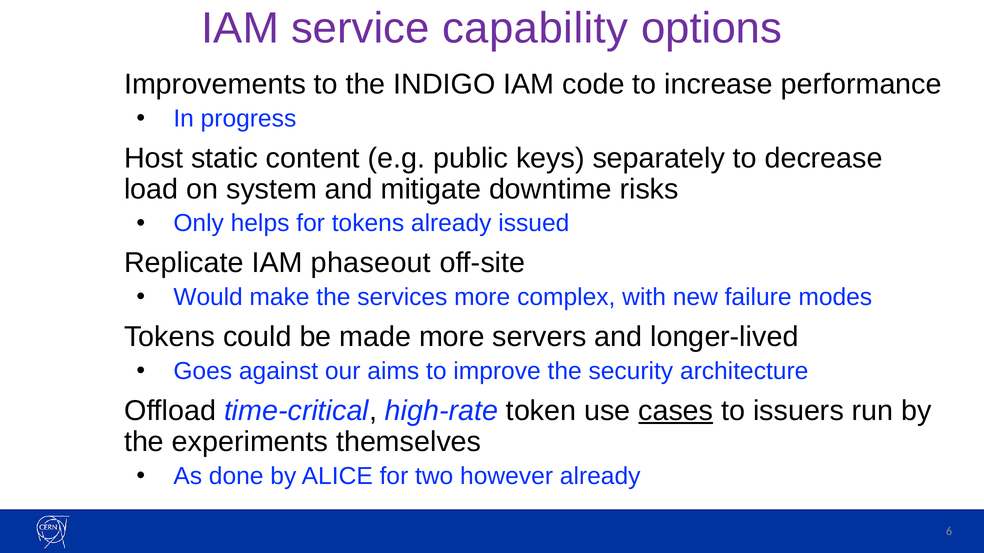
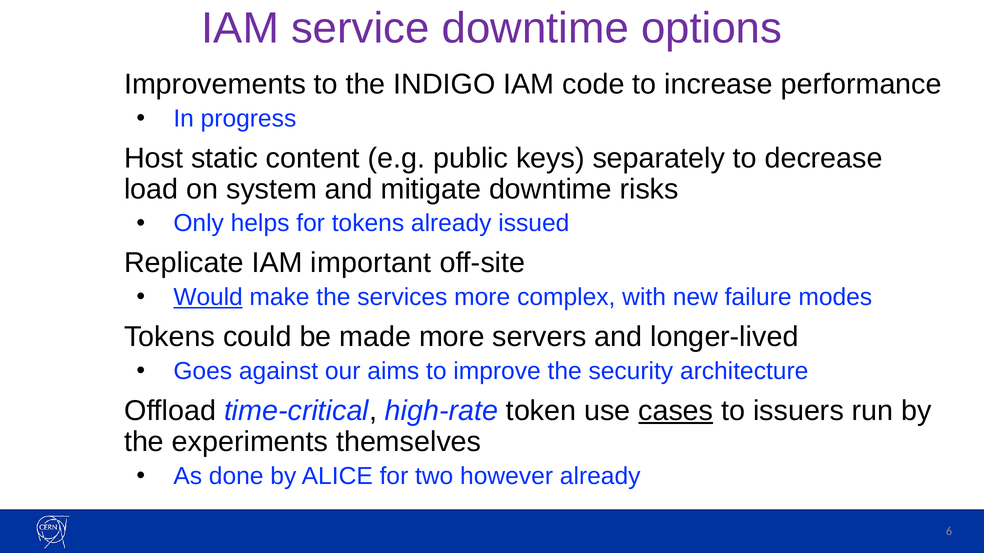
service capability: capability -> downtime
phaseout: phaseout -> important
Would underline: none -> present
